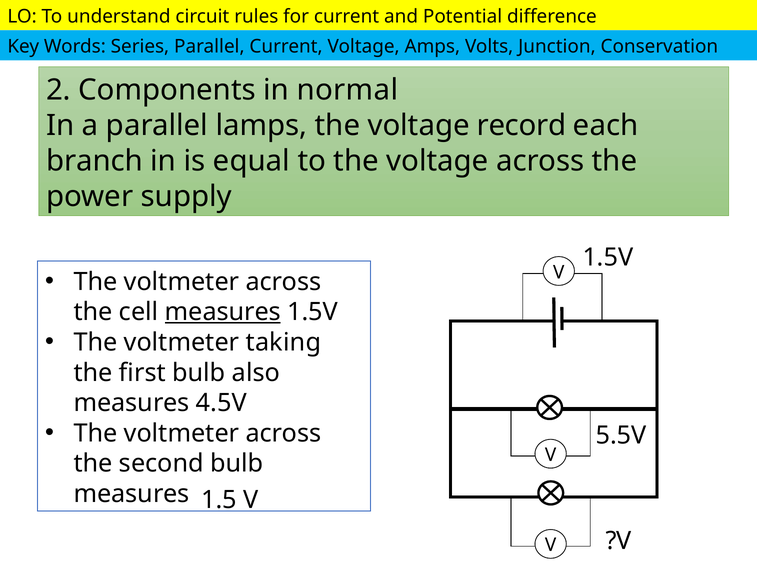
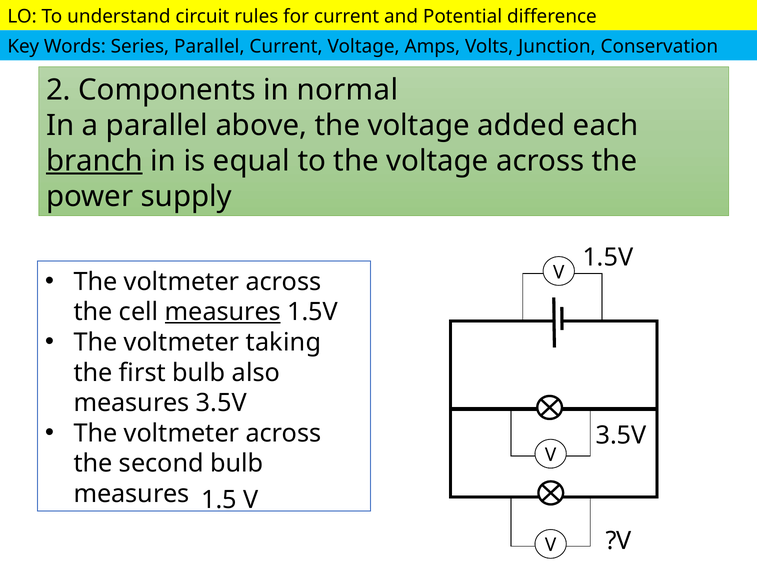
lamps: lamps -> above
record: record -> added
branch underline: none -> present
measures 4.5V: 4.5V -> 3.5V
5.5V at (621, 435): 5.5V -> 3.5V
